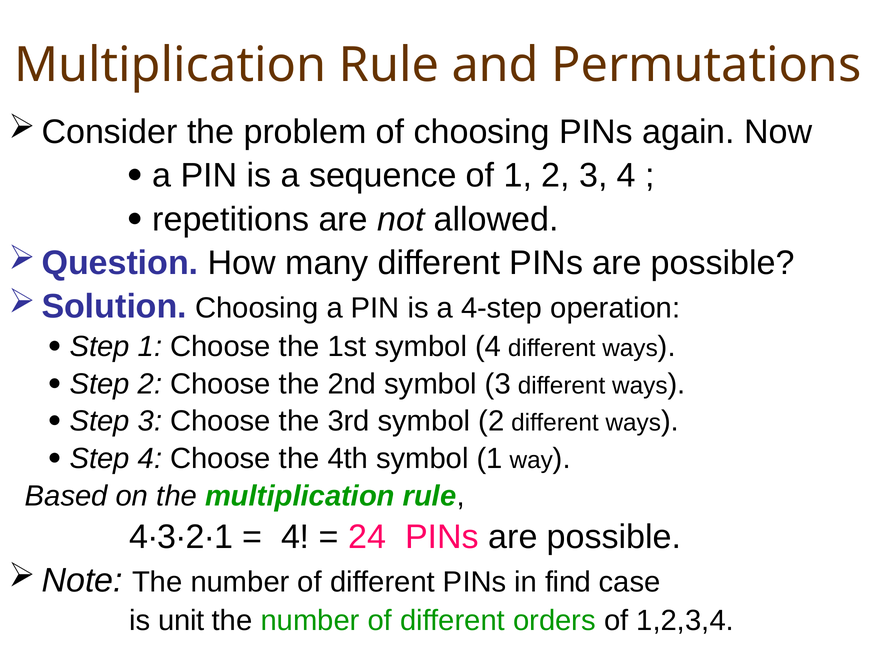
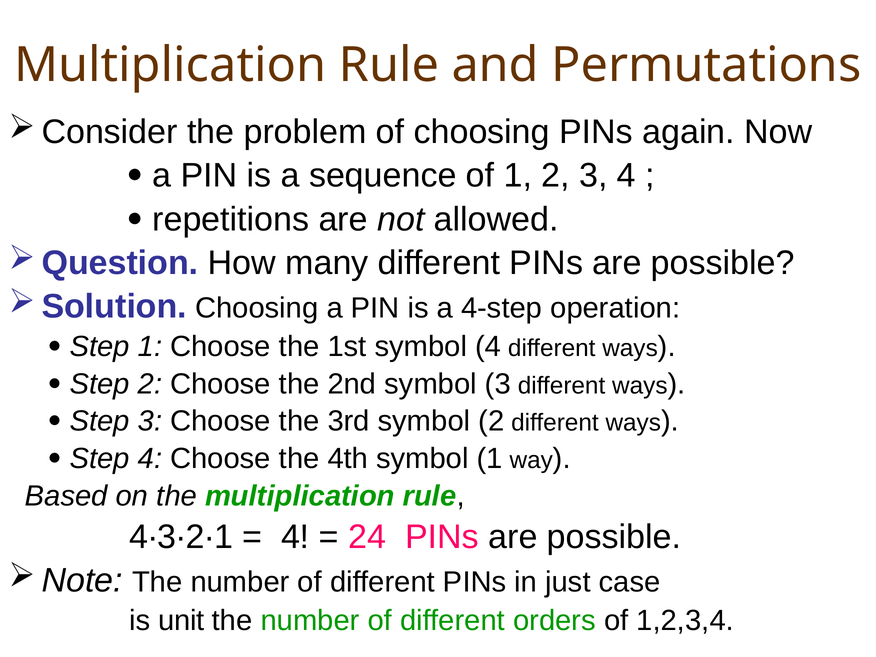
find: find -> just
